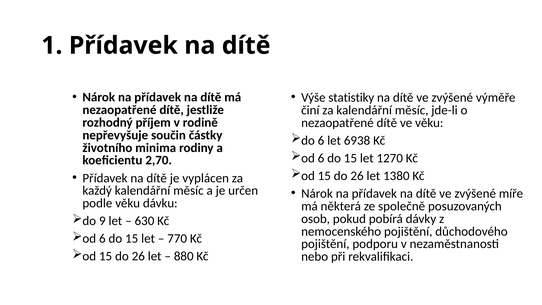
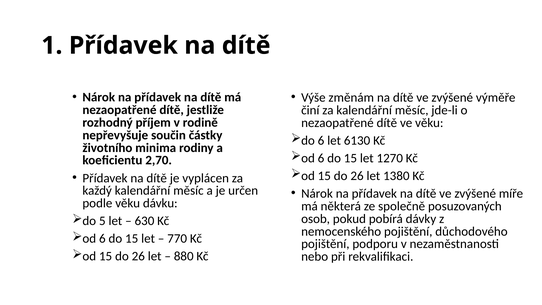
statistiky: statistiky -> změnám
6938: 6938 -> 6130
9: 9 -> 5
